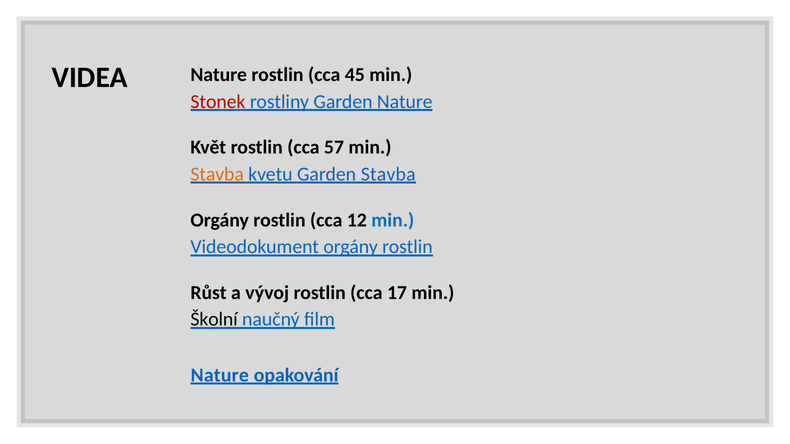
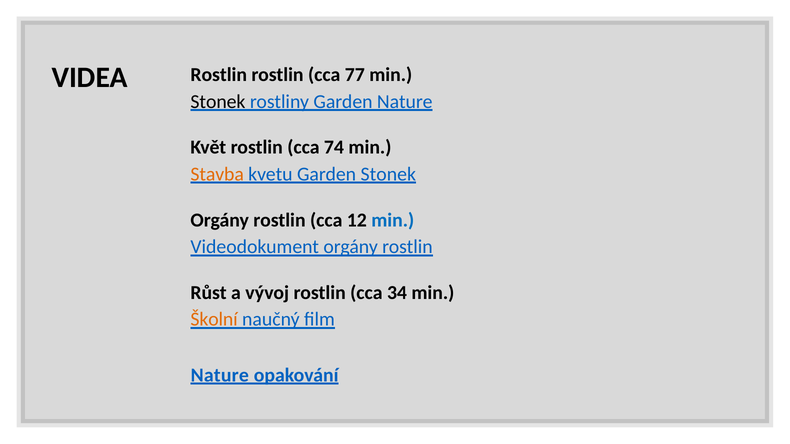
Nature at (219, 75): Nature -> Rostlin
45: 45 -> 77
Stonek at (218, 102) colour: red -> black
57: 57 -> 74
Garden Stavba: Stavba -> Stonek
17: 17 -> 34
Školní colour: black -> orange
